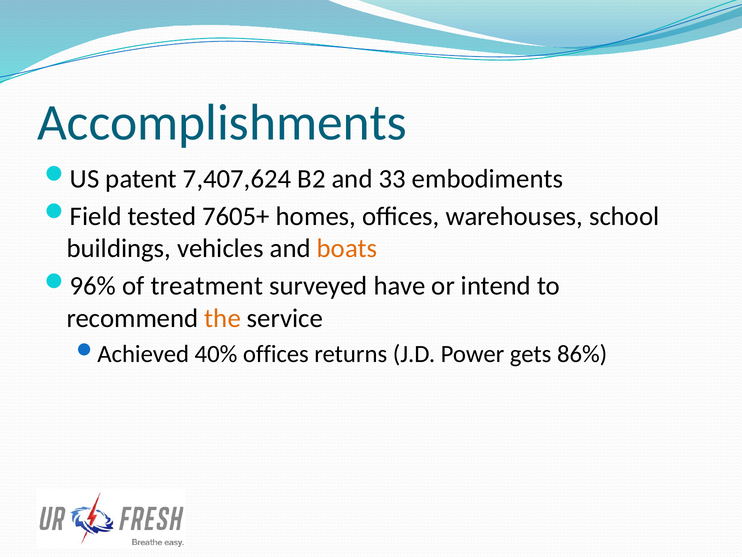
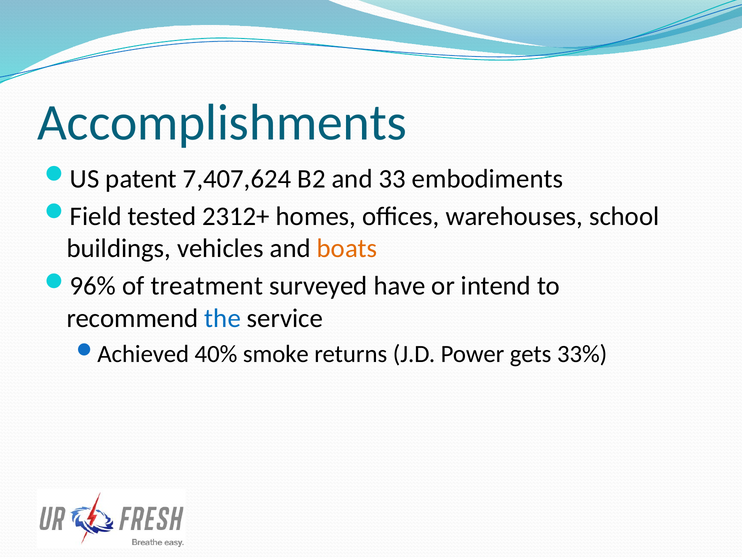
7605+: 7605+ -> 2312+
the colour: orange -> blue
40% offices: offices -> smoke
86%: 86% -> 33%
